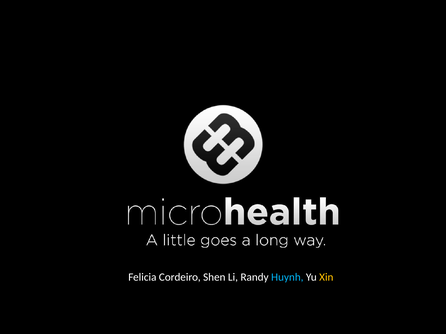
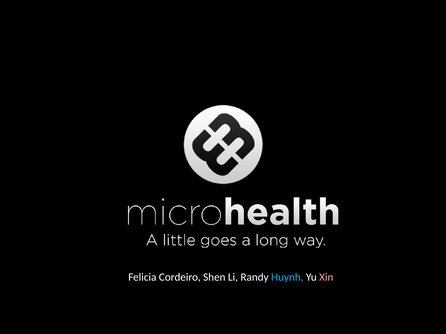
Xin colour: yellow -> pink
